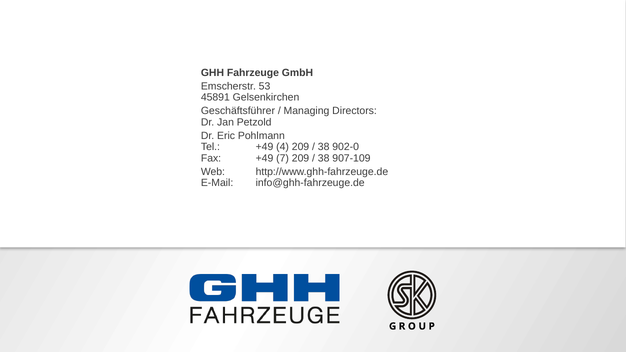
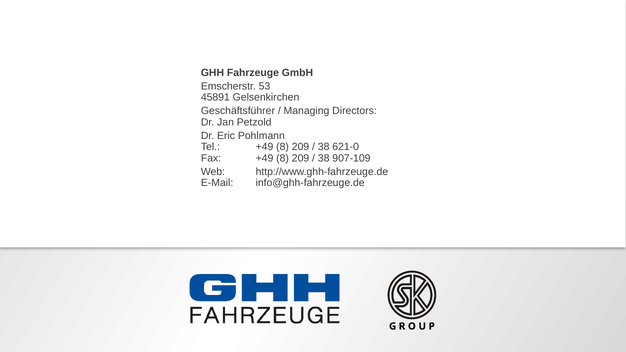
Tel +49 4: 4 -> 8
902-0: 902-0 -> 621-0
Fax +49 7: 7 -> 8
